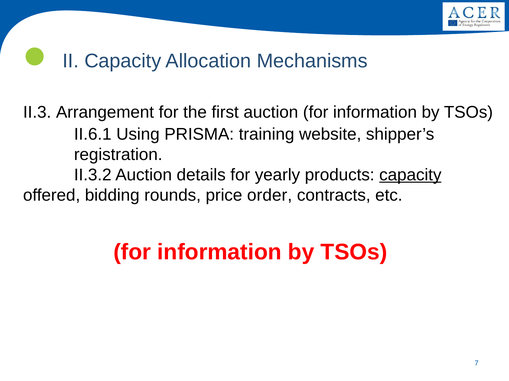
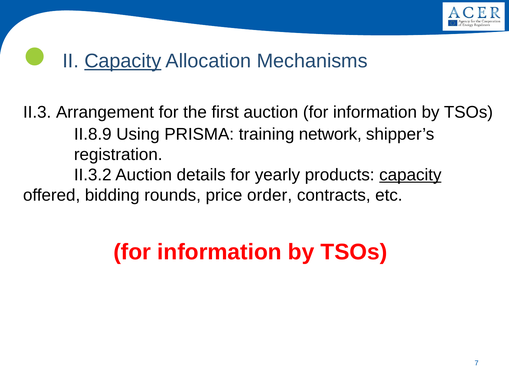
Capacity at (123, 61) underline: none -> present
II.6.1: II.6.1 -> II.8.9
website: website -> network
